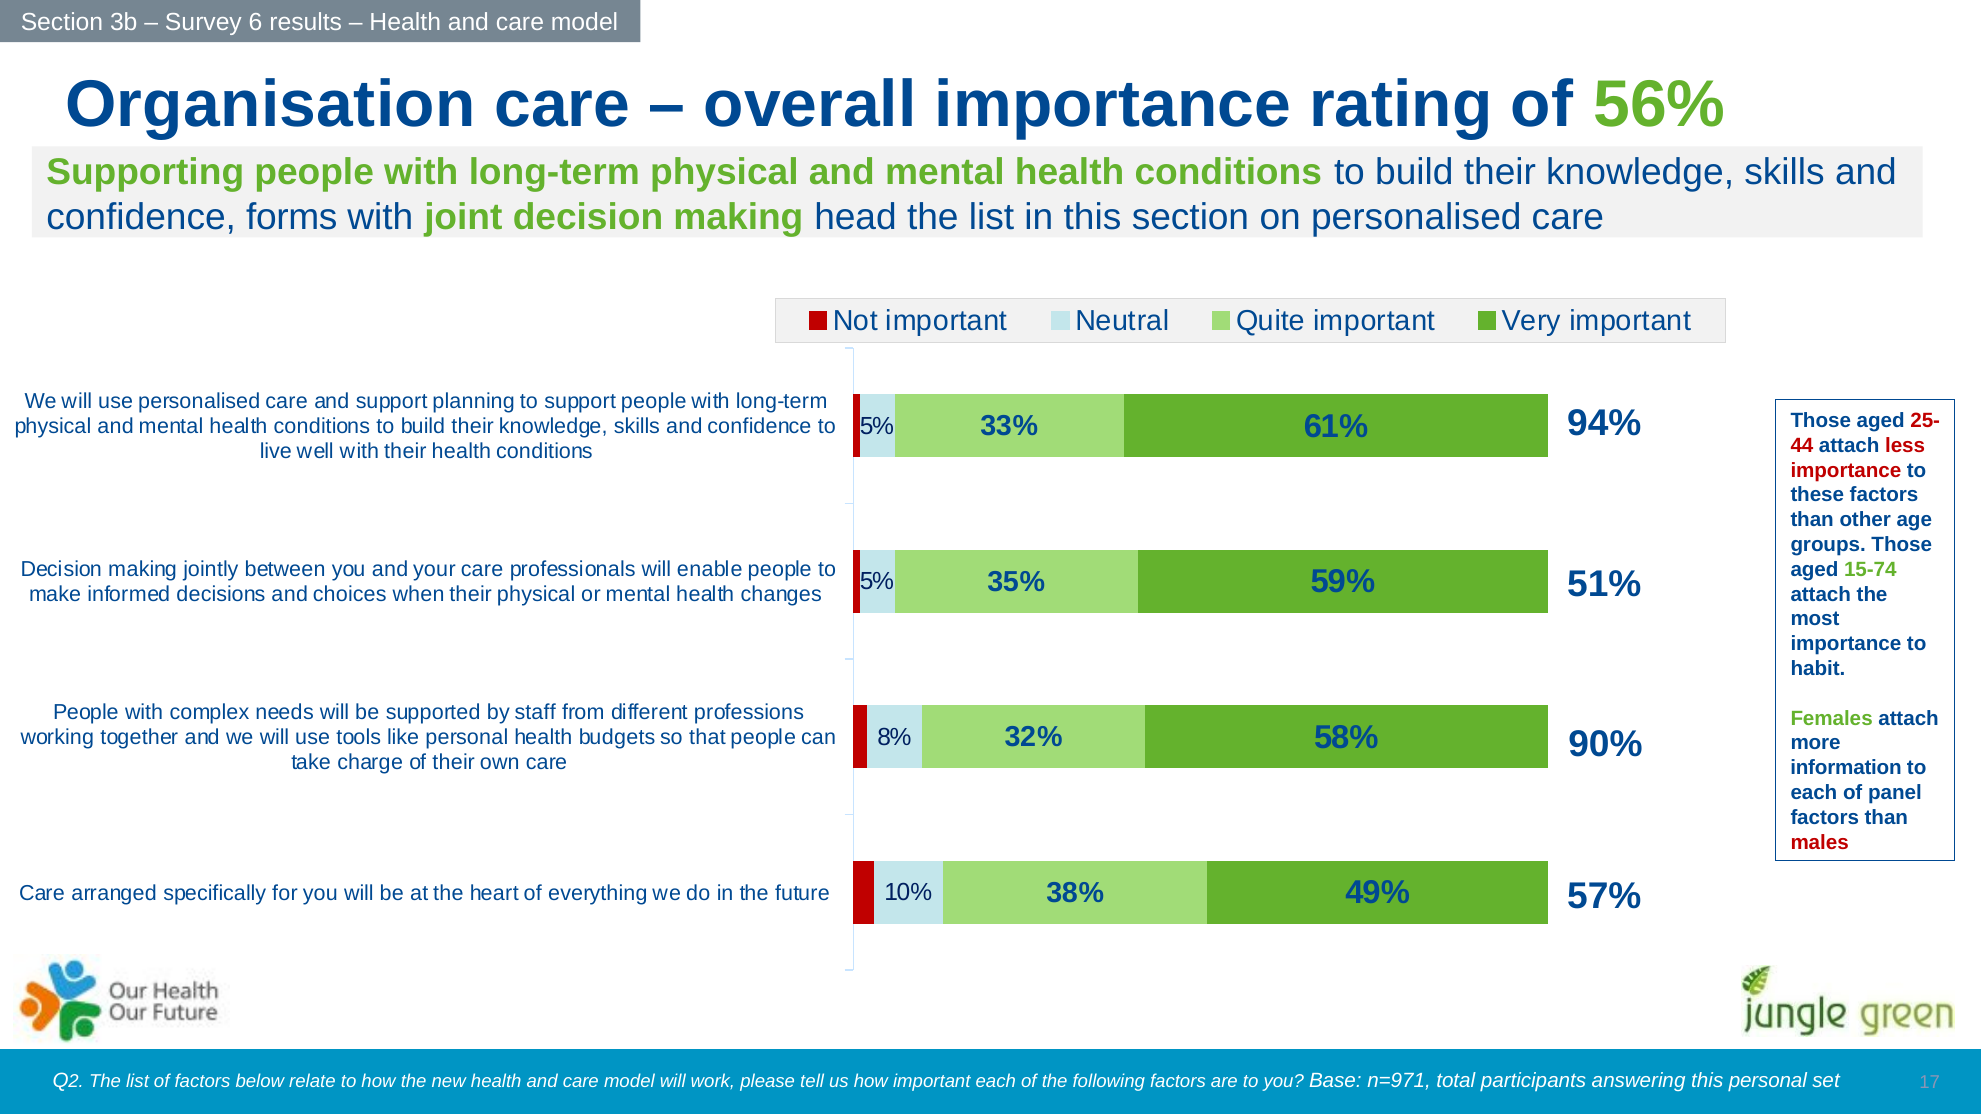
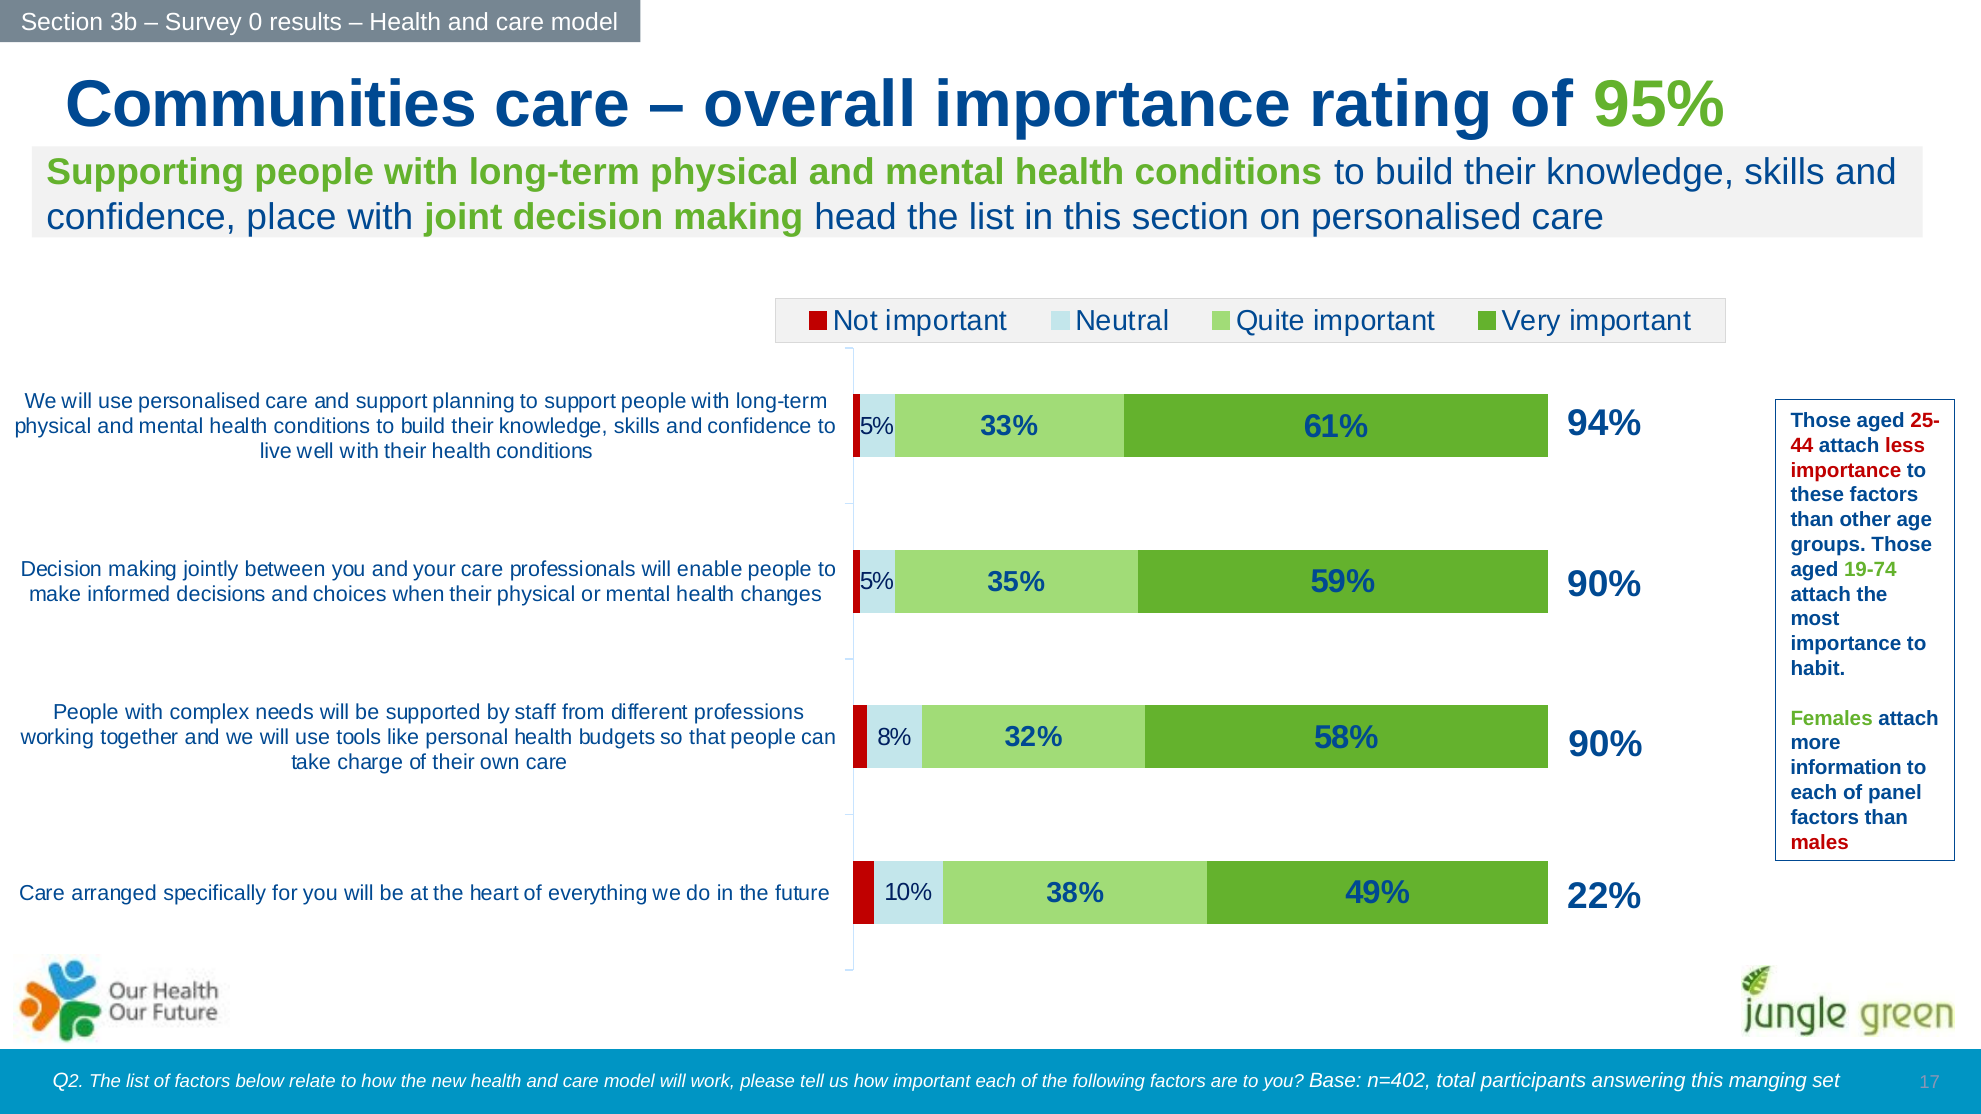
6: 6 -> 0
Organisation: Organisation -> Communities
56%: 56% -> 95%
forms: forms -> place
15-74: 15-74 -> 19-74
51% at (1604, 585): 51% -> 90%
57%: 57% -> 22%
n=971: n=971 -> n=402
this personal: personal -> manging
